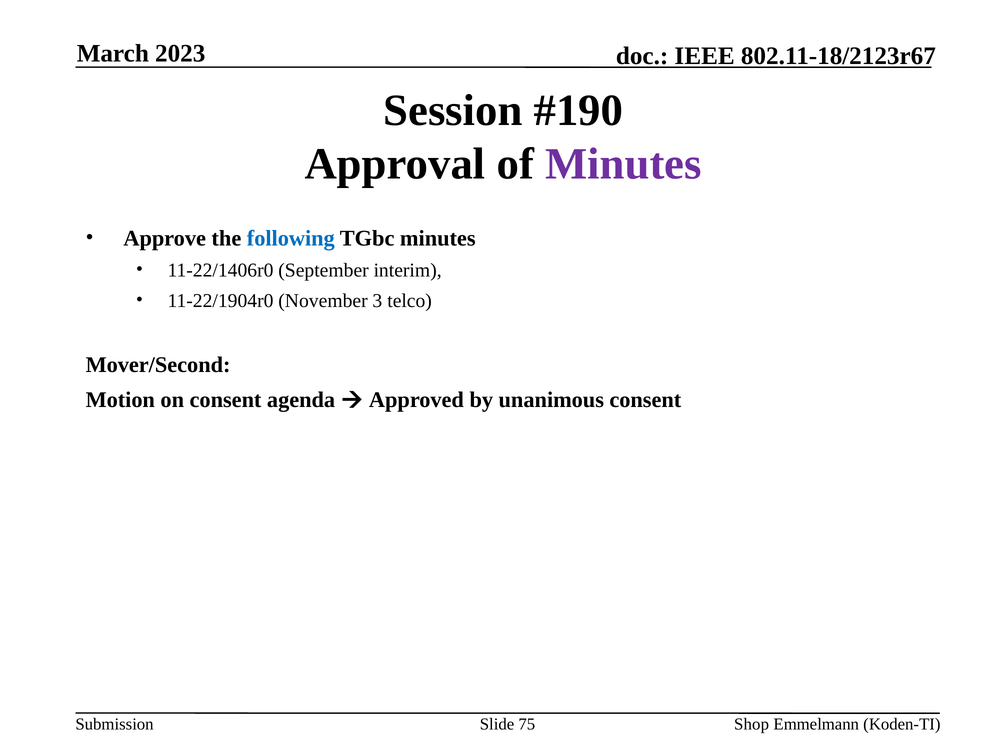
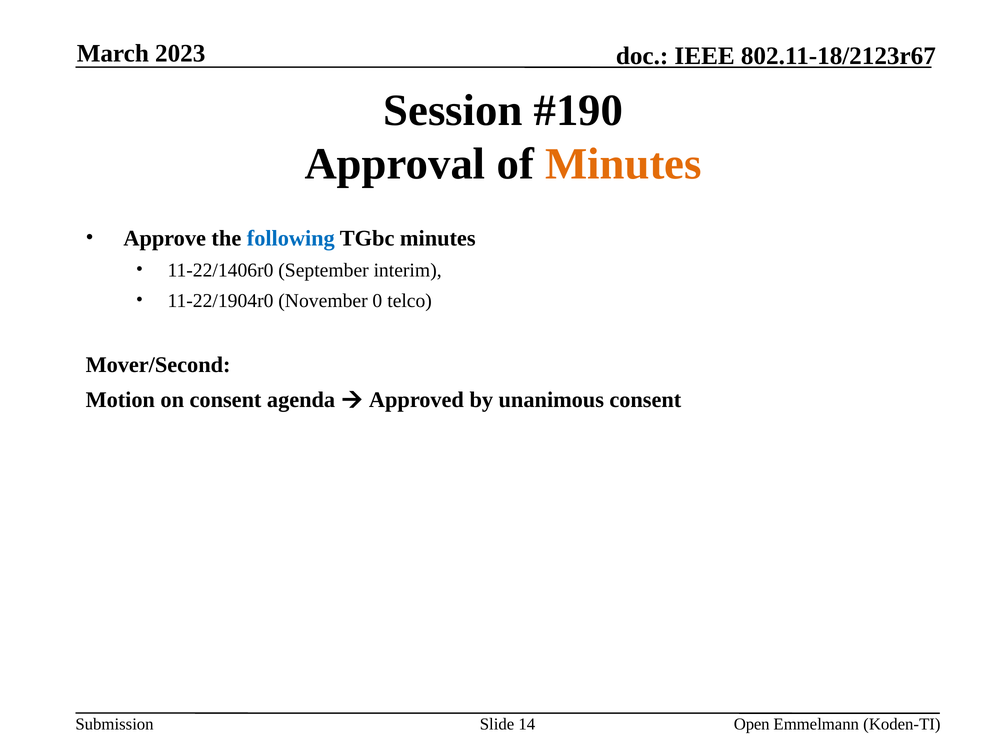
Minutes at (623, 164) colour: purple -> orange
3: 3 -> 0
75: 75 -> 14
Shop: Shop -> Open
